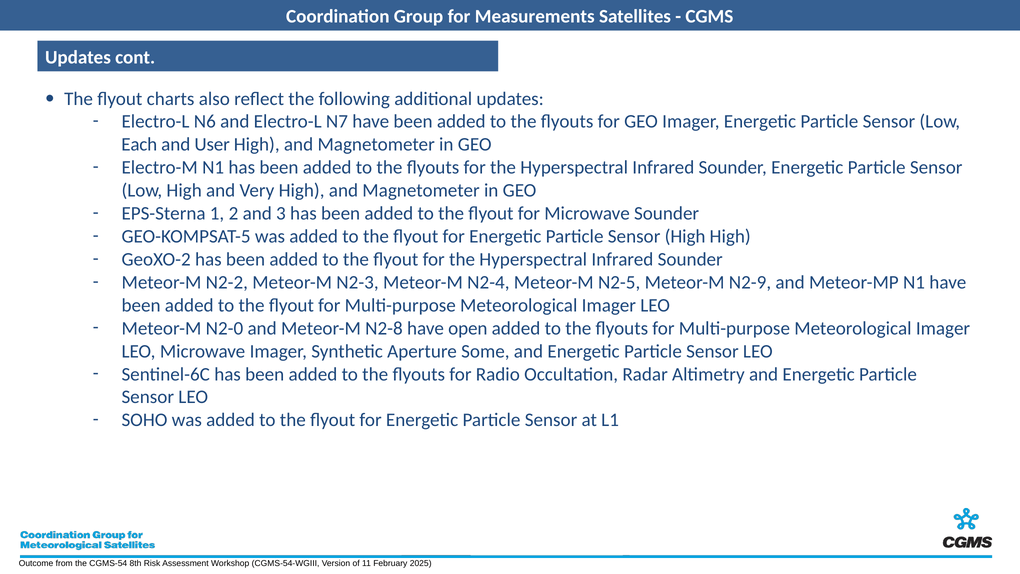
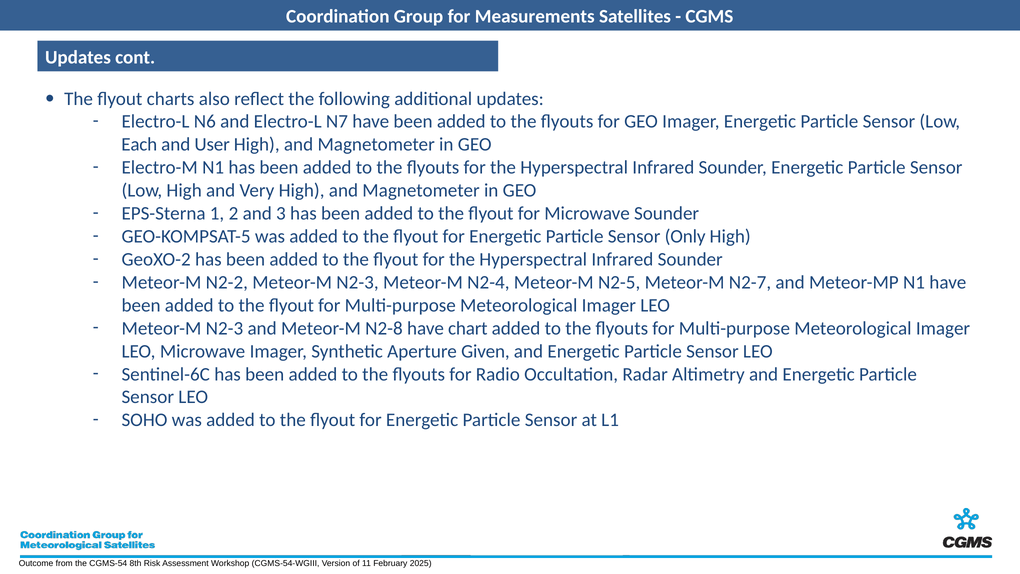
Sensor High: High -> Only
N2-9: N2-9 -> N2-7
N2-0 at (224, 328): N2-0 -> N2-3
open: open -> chart
Some: Some -> Given
